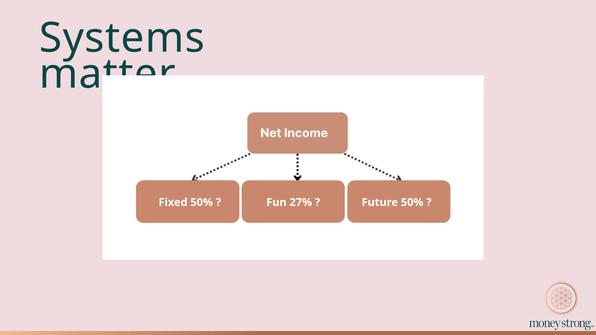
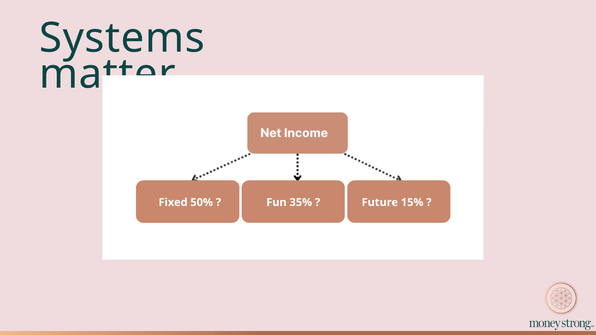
27%: 27% -> 35%
Future 50%: 50% -> 15%
